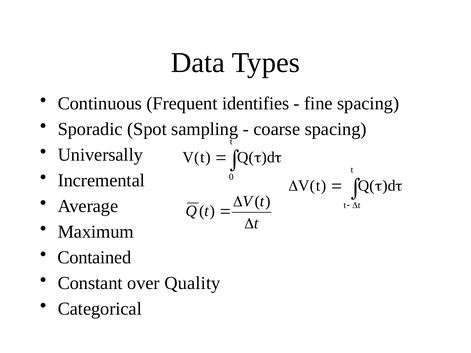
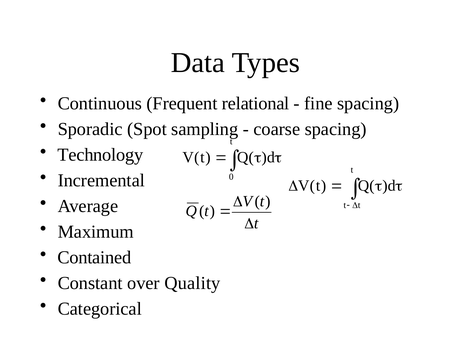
identifies: identifies -> relational
Universally: Universally -> Technology
